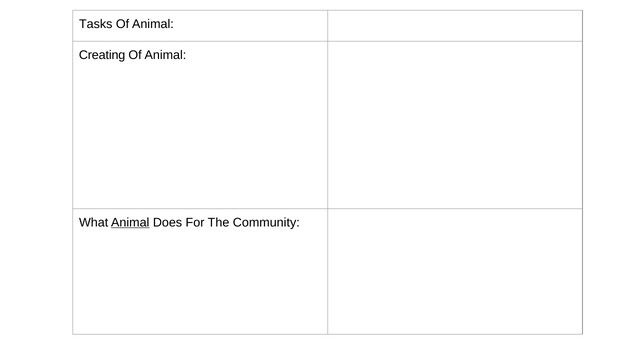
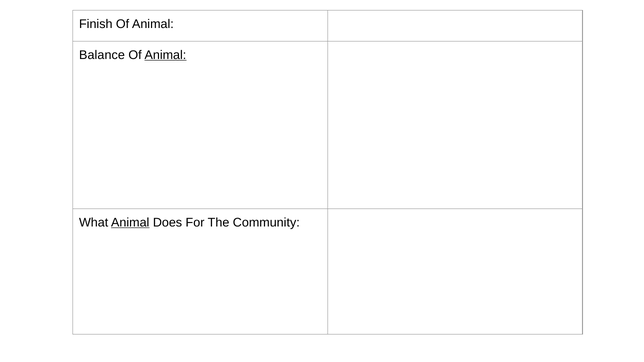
Tasks: Tasks -> Finish
Creating: Creating -> Balance
Animal at (165, 55) underline: none -> present
